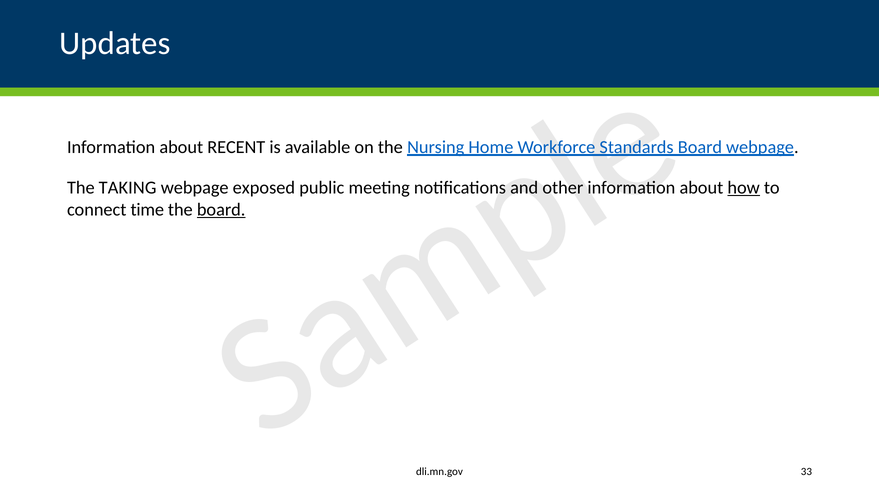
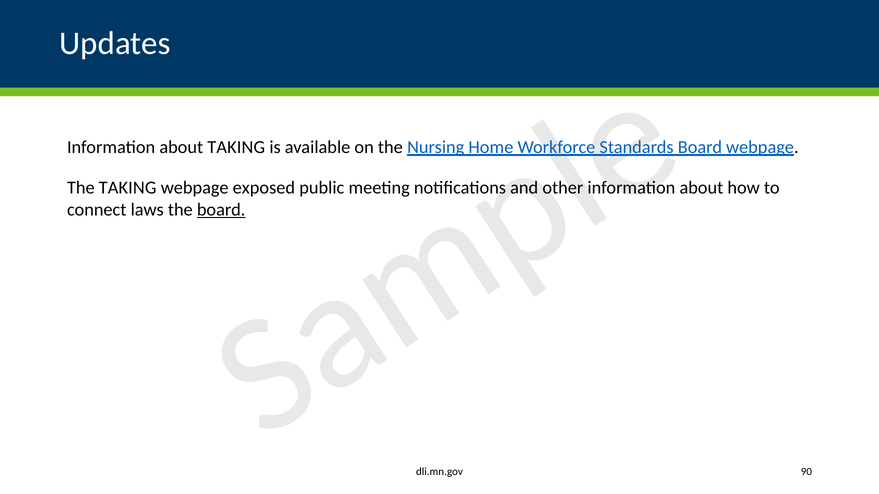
about RECENT: RECENT -> TAKING
how underline: present -> none
time: time -> laws
33: 33 -> 90
